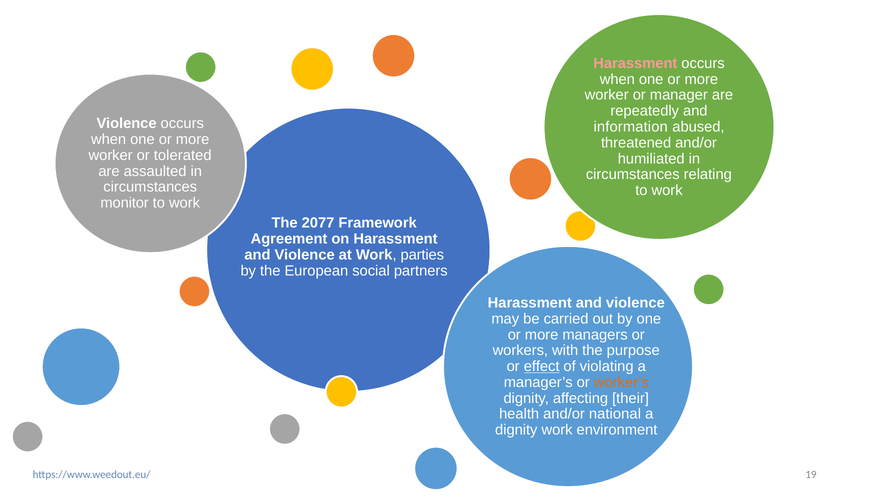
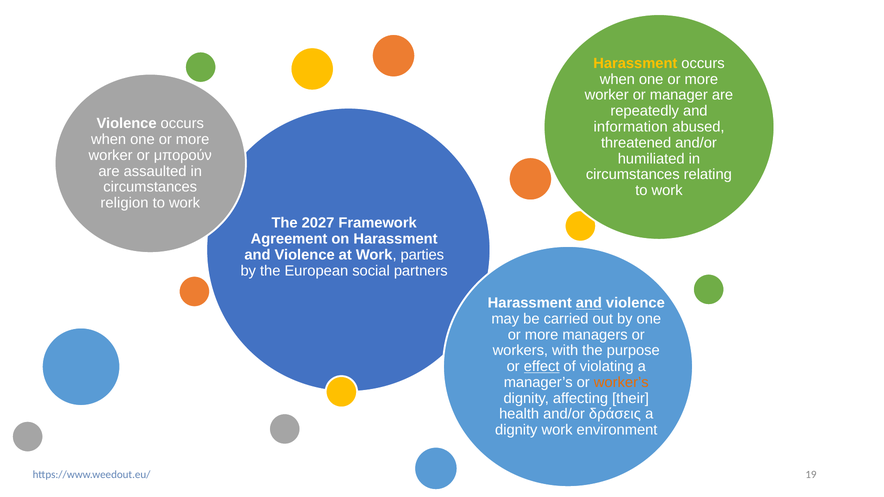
Harassment at (635, 63) colour: pink -> yellow
tolerated: tolerated -> μπορούν
monitor: monitor -> religion
2077: 2077 -> 2027
and at (589, 303) underline: none -> present
national: national -> δράσεις
